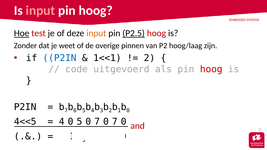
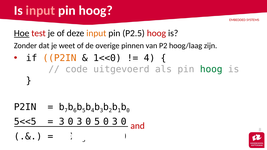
P2.5 underline: present -> none
P2IN at (60, 58) colour: blue -> orange
1<<1: 1<<1 -> 1<<0
2 at (149, 58): 2 -> 4
hoog at (211, 69) colour: red -> green
4<<5: 4<<5 -> 5<<5
4 at (62, 122): 4 -> 3
5 at (79, 122): 5 -> 3
7 at (97, 122): 7 -> 5
7 at (115, 122): 7 -> 3
